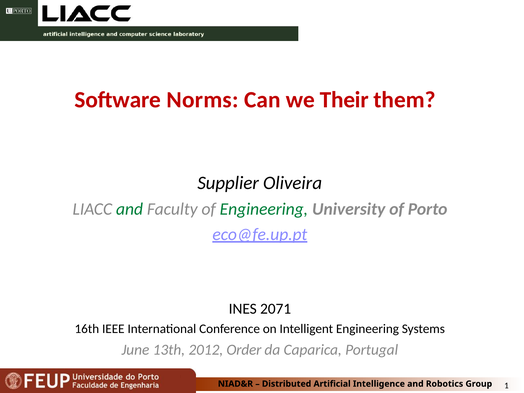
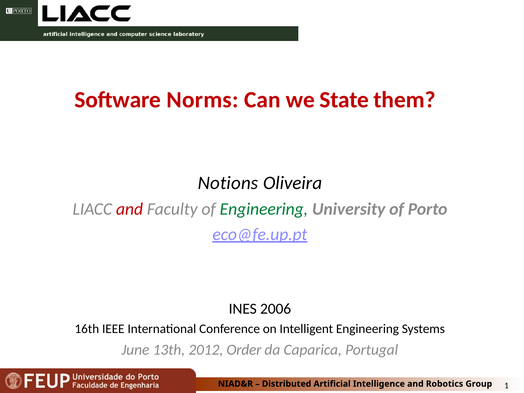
Their: Their -> State
Supplier: Supplier -> Notions
and at (130, 209) colour: green -> red
2071: 2071 -> 2006
